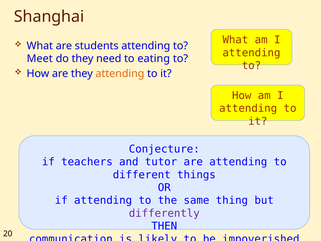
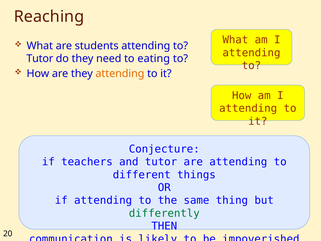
Shanghai: Shanghai -> Reaching
Meet at (40, 59): Meet -> Tutor
differently colour: purple -> green
